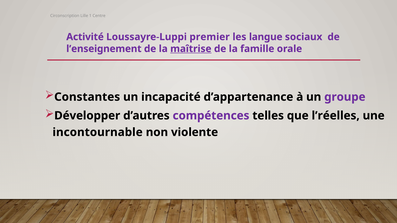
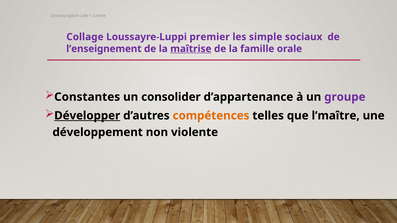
Activité: Activité -> Collage
langue: langue -> simple
incapacité: incapacité -> consolider
Développer underline: none -> present
compétences colour: purple -> orange
l’réelles: l’réelles -> l’maître
incontournable: incontournable -> développement
